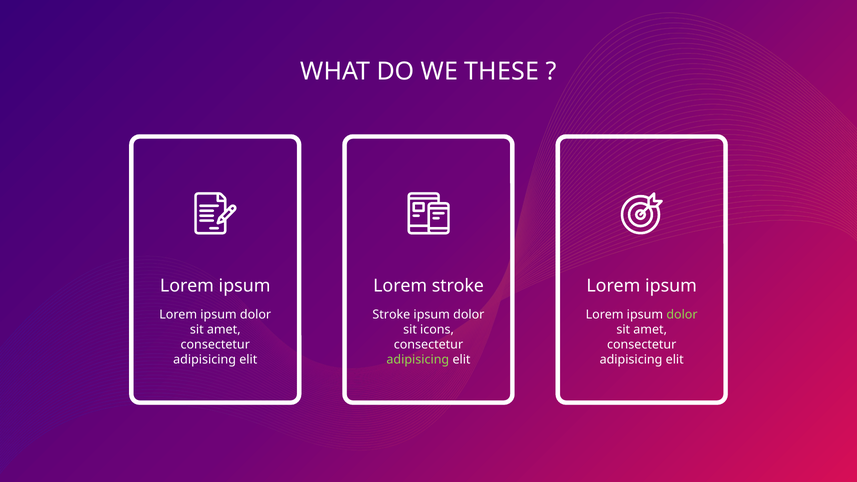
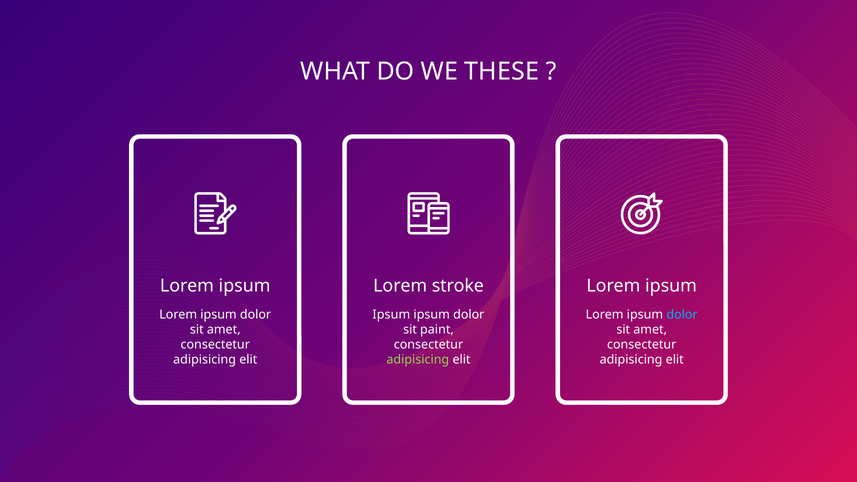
Stroke at (391, 314): Stroke -> Ipsum
dolor at (682, 314) colour: light green -> light blue
icons: icons -> paint
